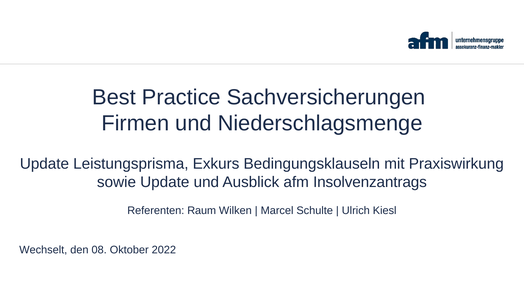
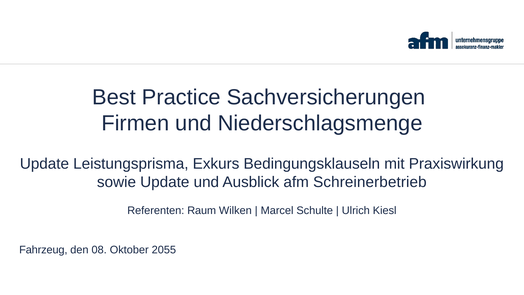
Insolvenzantrags: Insolvenzantrags -> Schreinerbetrieb
Wechselt: Wechselt -> Fahrzeug
2022: 2022 -> 2055
